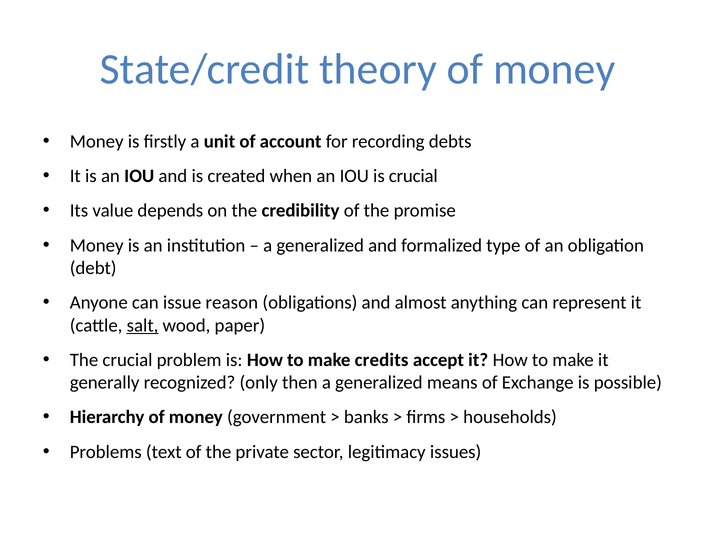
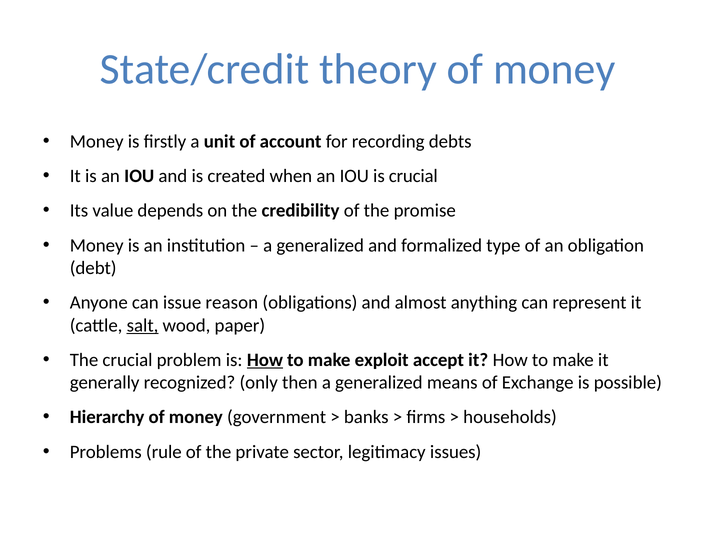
How at (265, 360) underline: none -> present
credits: credits -> exploit
text: text -> rule
